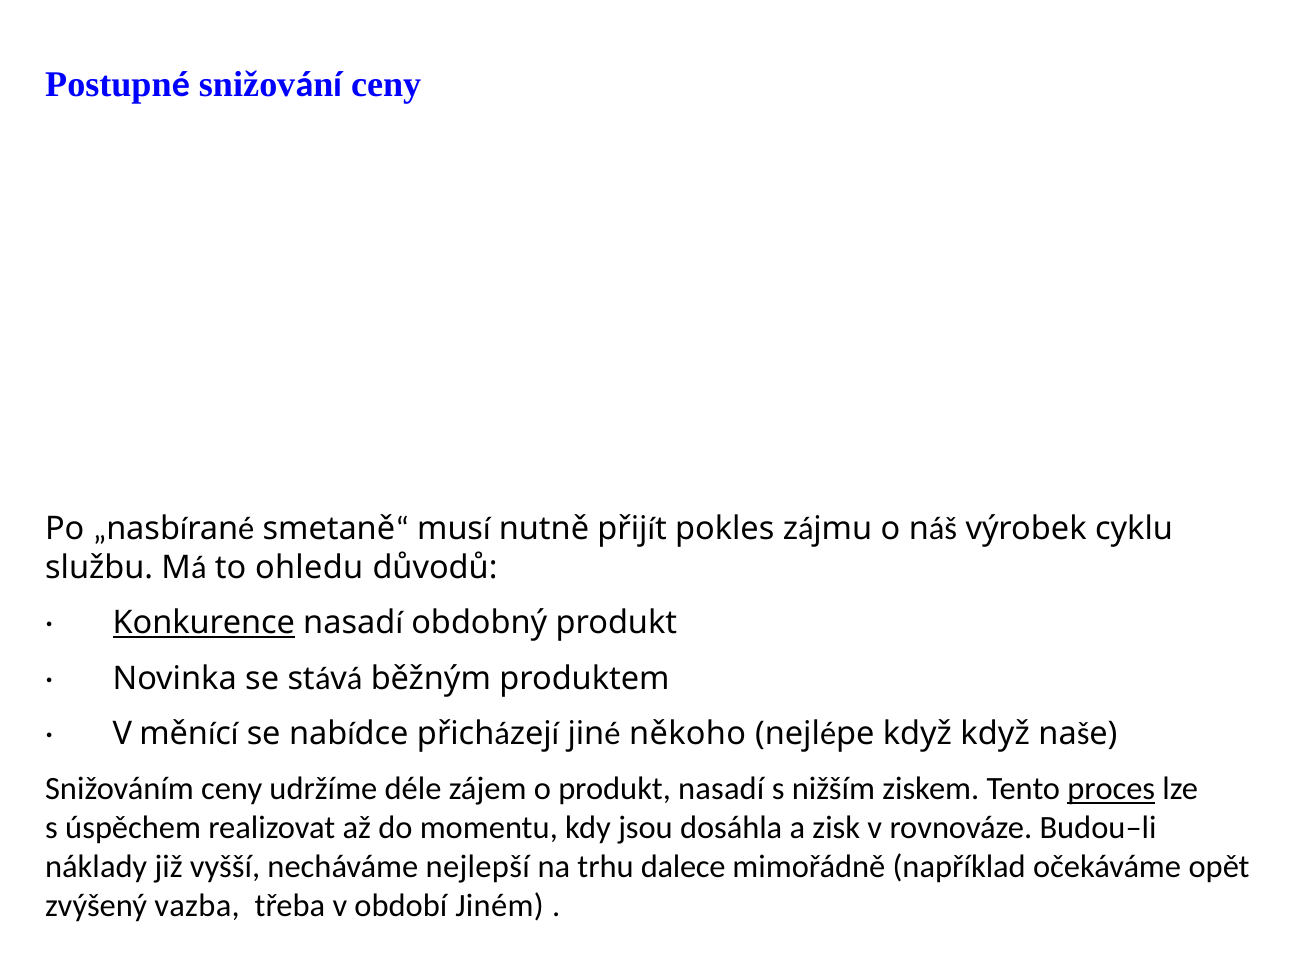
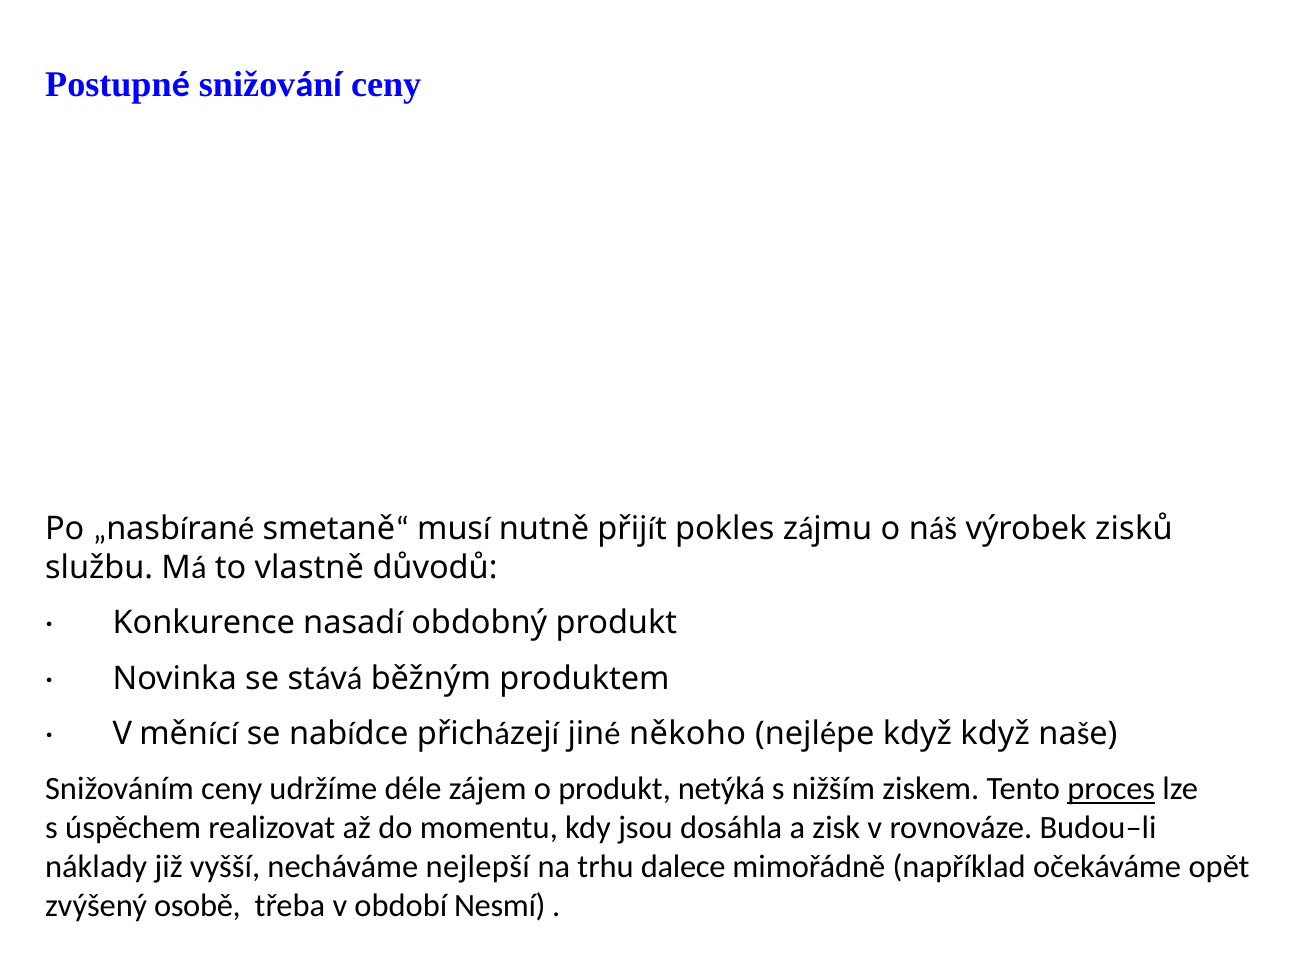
cyklu: cyklu -> zisků
ohledu: ohledu -> vlastně
Konkurence underline: present -> none
nasadí: nasadí -> netýká
vazba: vazba -> osobě
Jiném: Jiném -> Nesmí
